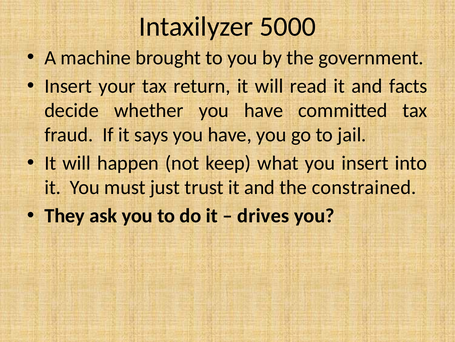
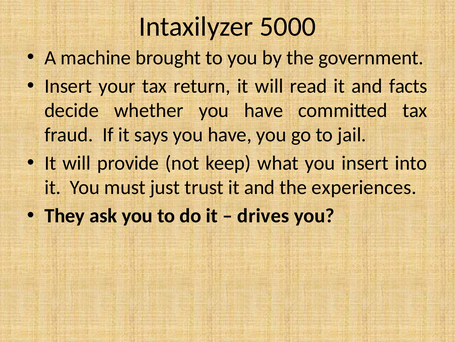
happen: happen -> provide
constrained: constrained -> experiences
